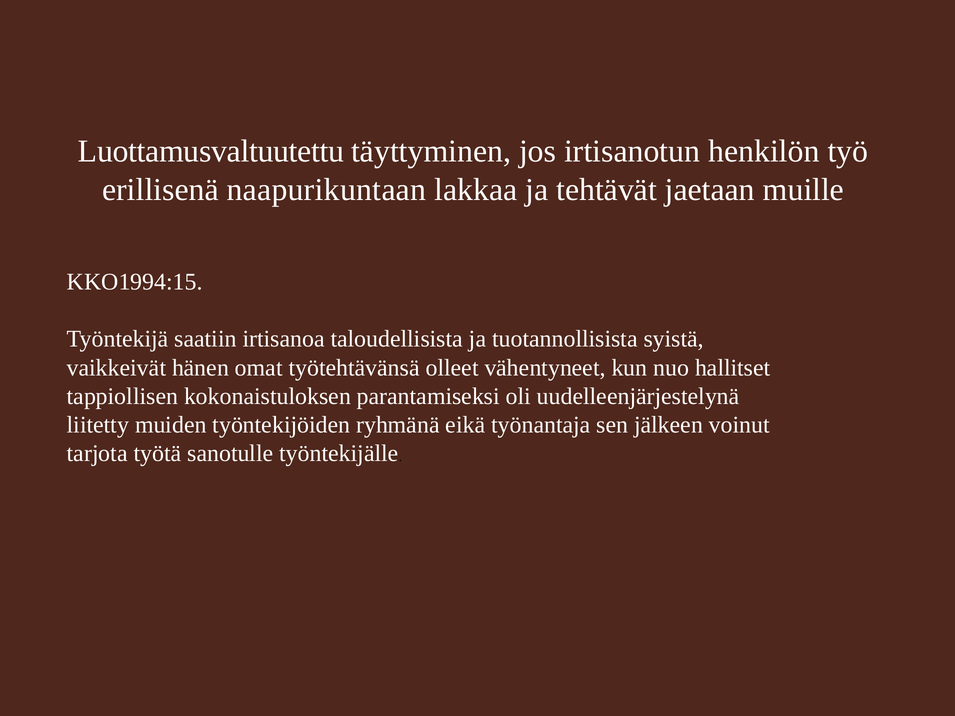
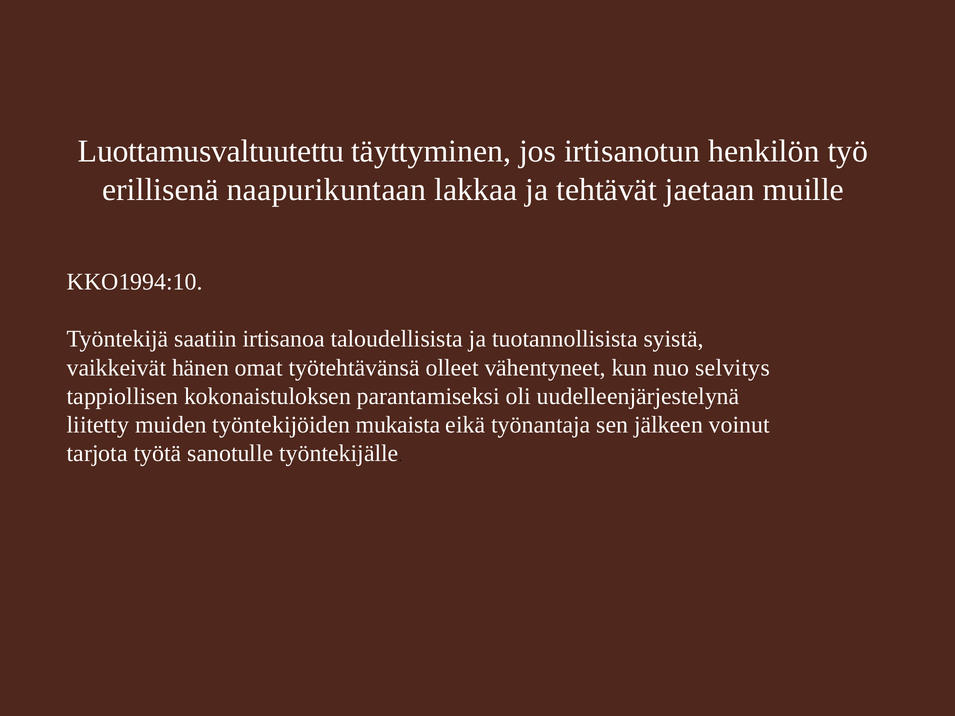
KKO1994:15: KKO1994:15 -> KKO1994:10
hallitset: hallitset -> selvitys
ryhmänä: ryhmänä -> mukaista
